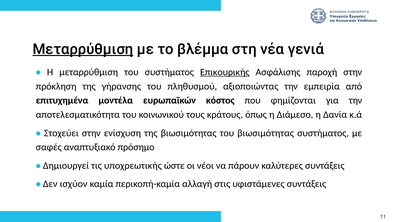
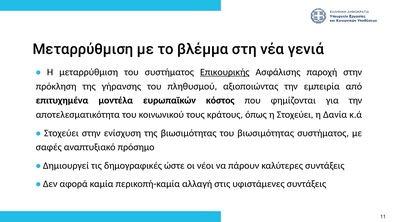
Μεταρρύθμιση at (83, 49) underline: present -> none
η Διάμεσο: Διάμεσο -> Στοχεύει
υποχρεωτικής: υποχρεωτικής -> δημογραφικές
ισχύον: ισχύον -> αφορά
